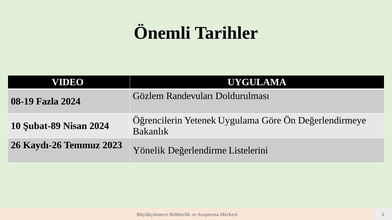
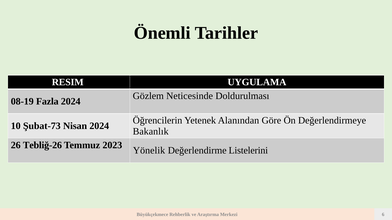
VIDEO: VIDEO -> RESIM
Randevuları: Randevuları -> Neticesinde
Yetenek Uygulama: Uygulama -> Alanından
Şubat-89: Şubat-89 -> Şubat-73
Kaydı-26: Kaydı-26 -> Tebliğ-26
